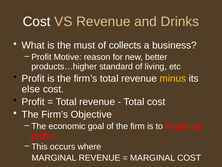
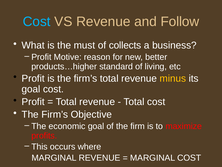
Cost at (37, 21) colour: white -> light blue
Drinks: Drinks -> Follow
else at (31, 89): else -> goal
